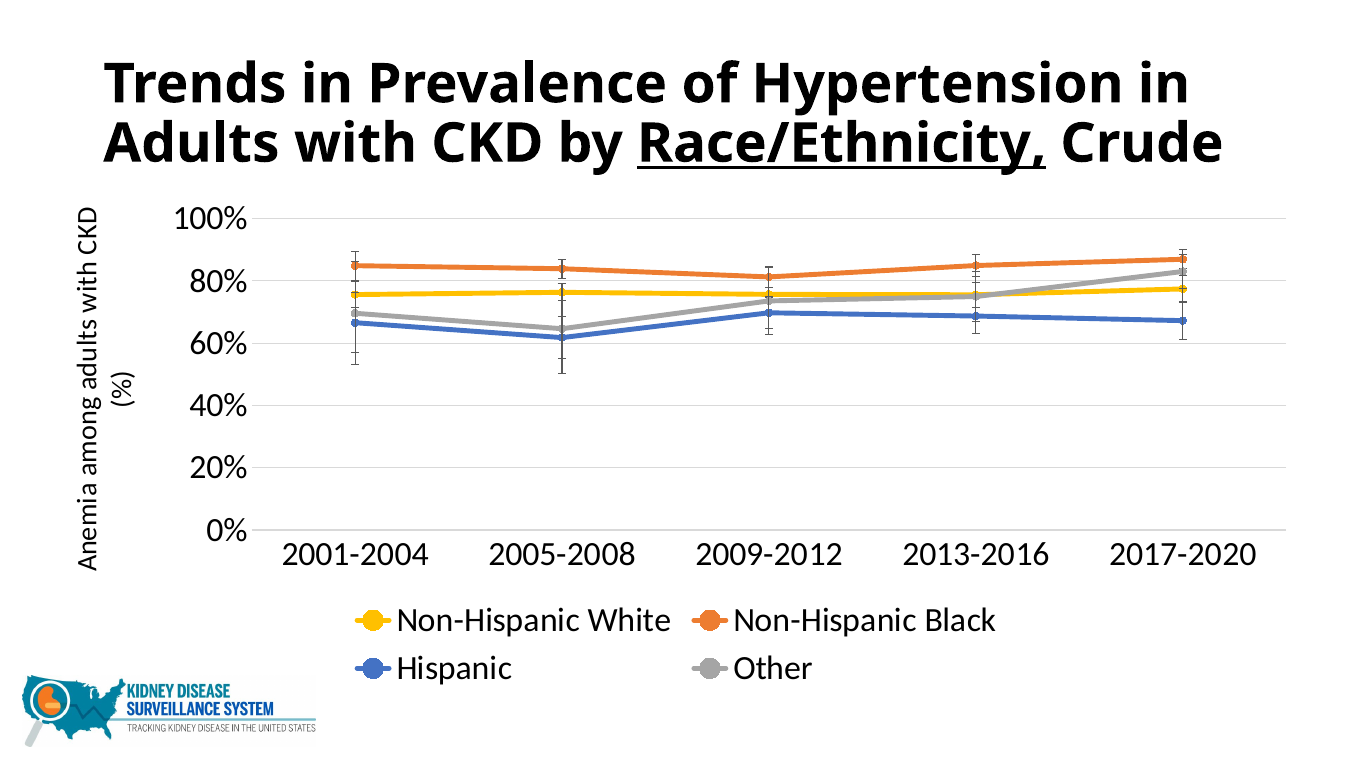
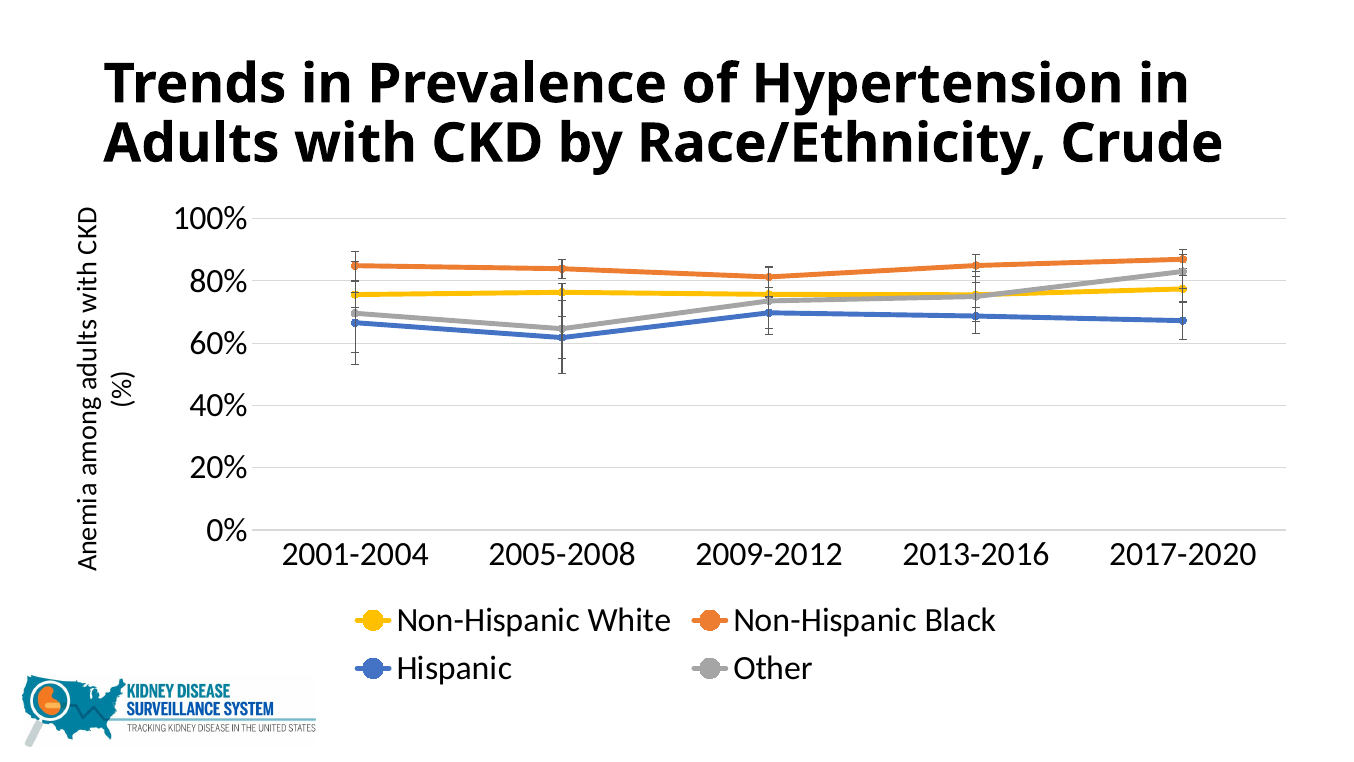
Race/Ethnicity underline: present -> none
